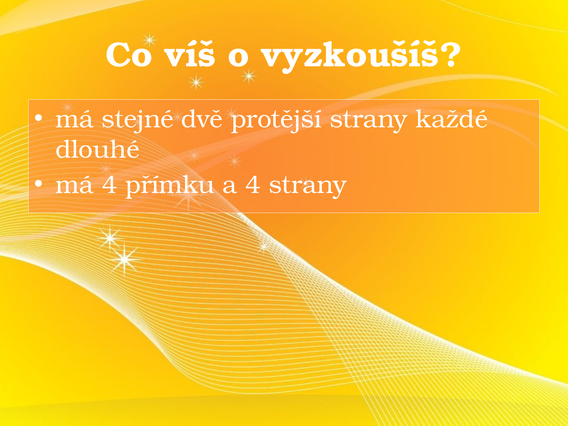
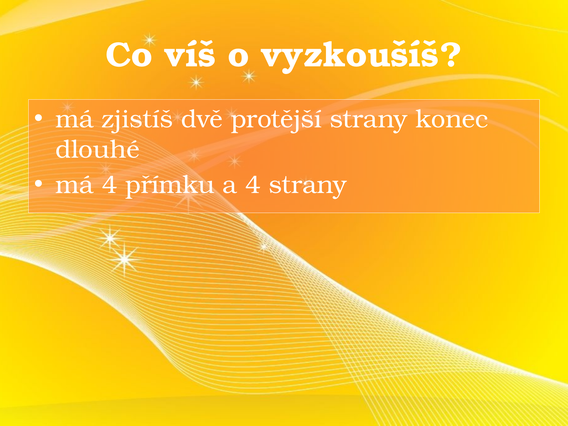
stejné: stejné -> zjistíš
každé: každé -> konec
